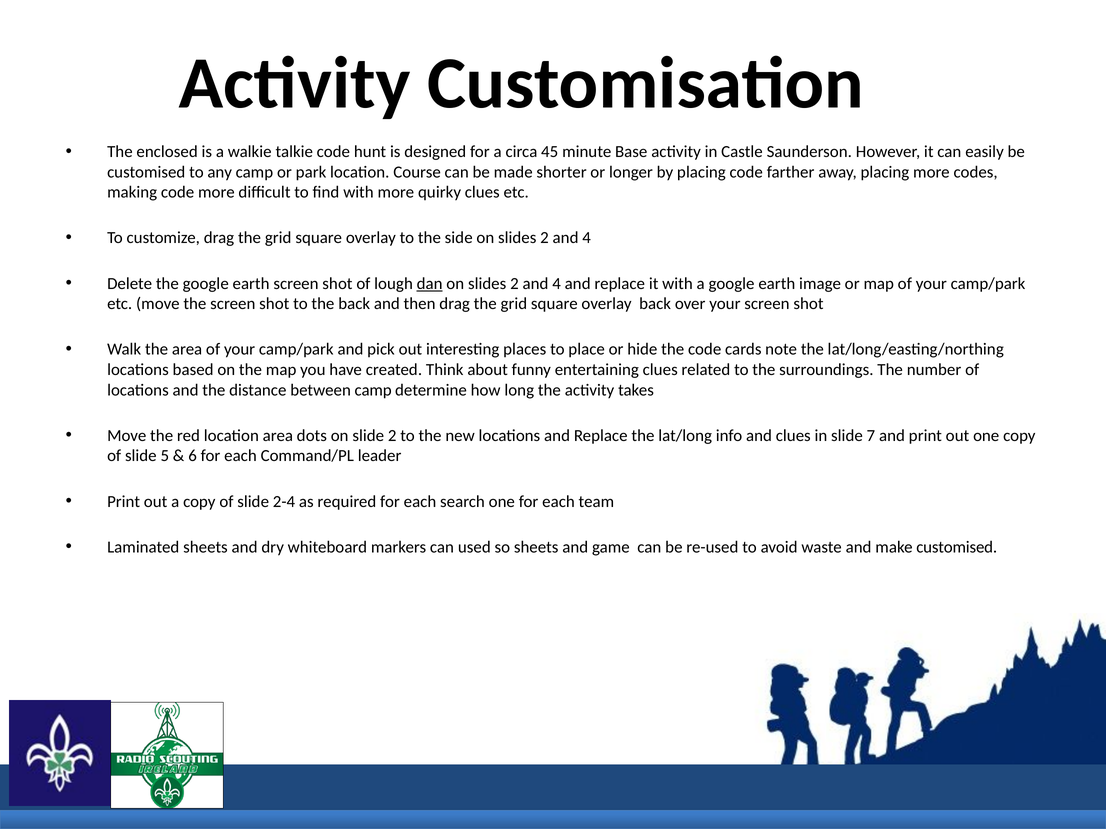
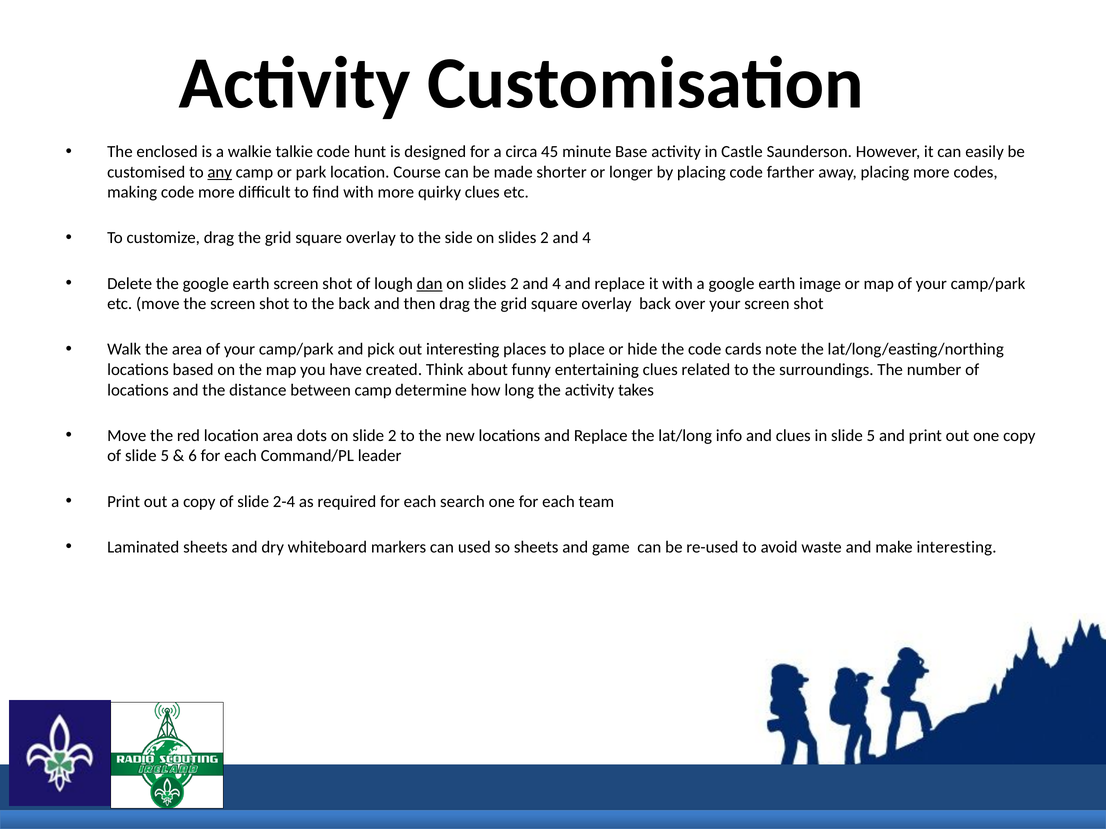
any underline: none -> present
in slide 7: 7 -> 5
make customised: customised -> interesting
